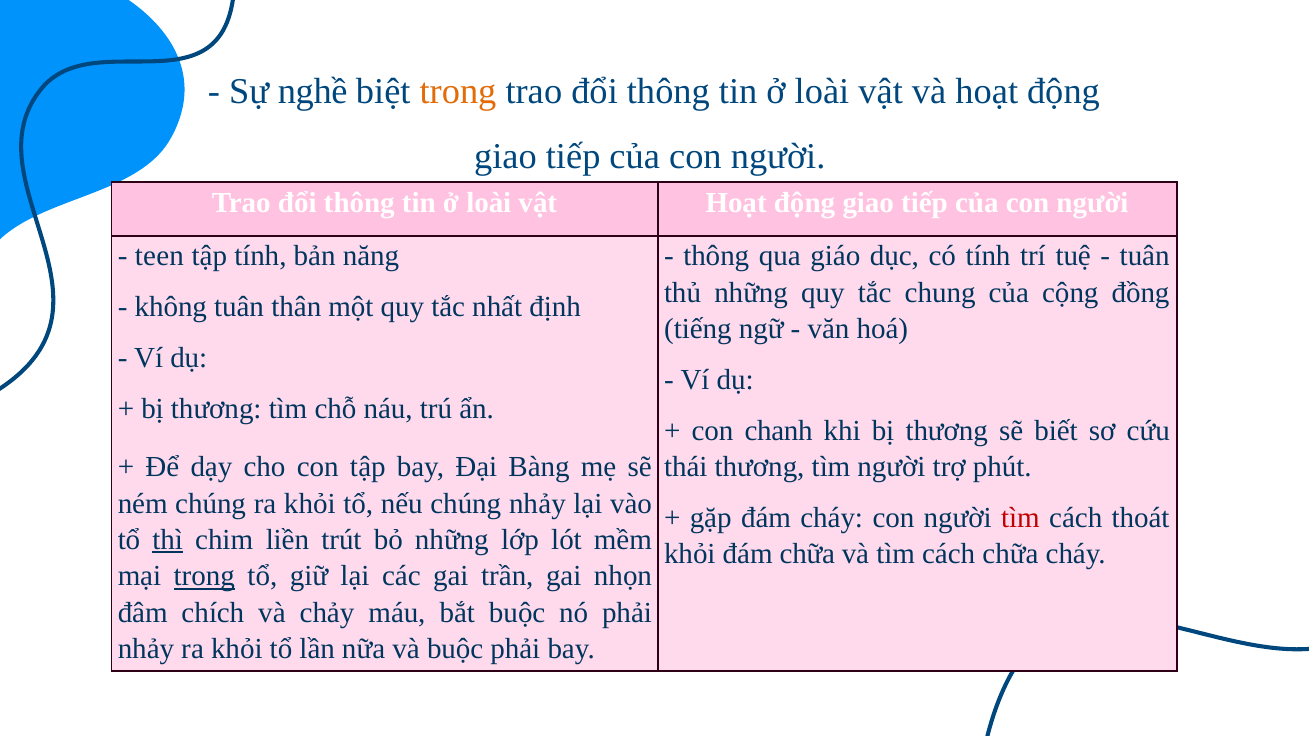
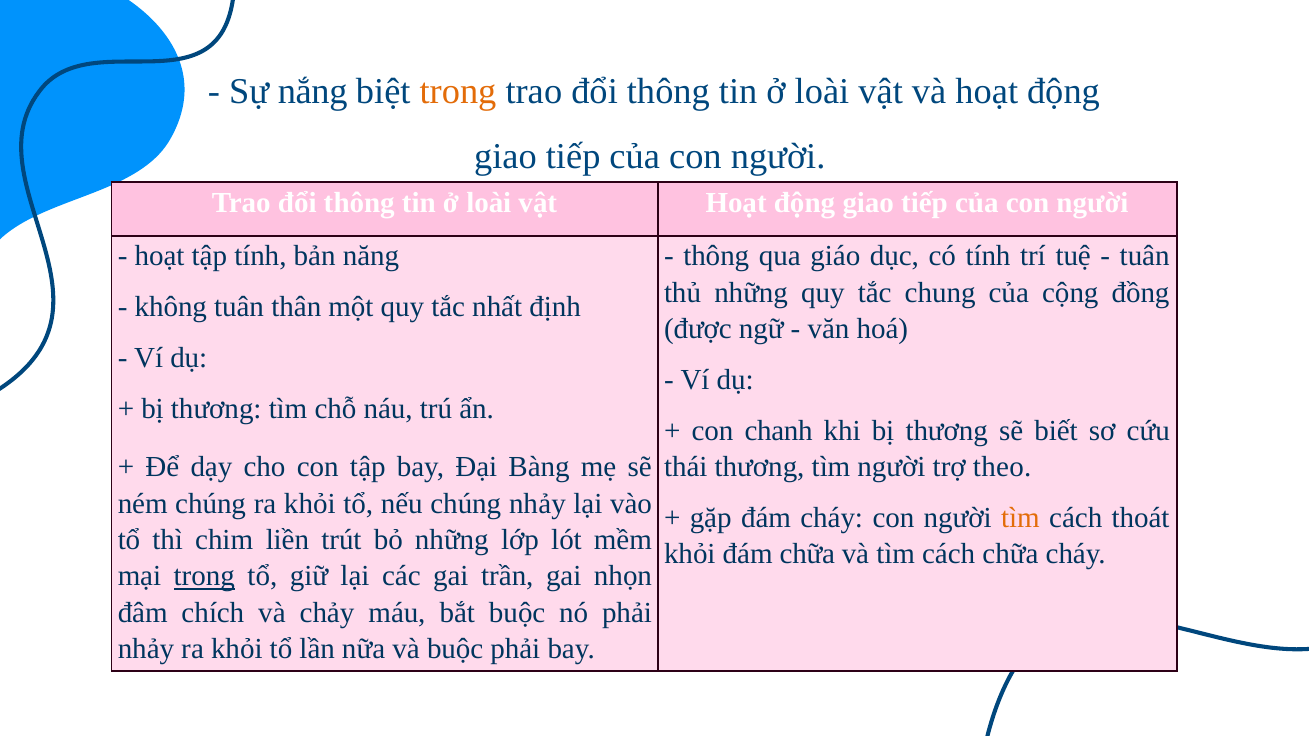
nghề: nghề -> nắng
teen at (159, 256): teen -> hoạt
tiếng: tiếng -> được
phút: phút -> theo
tìm at (1020, 518) colour: red -> orange
thì underline: present -> none
